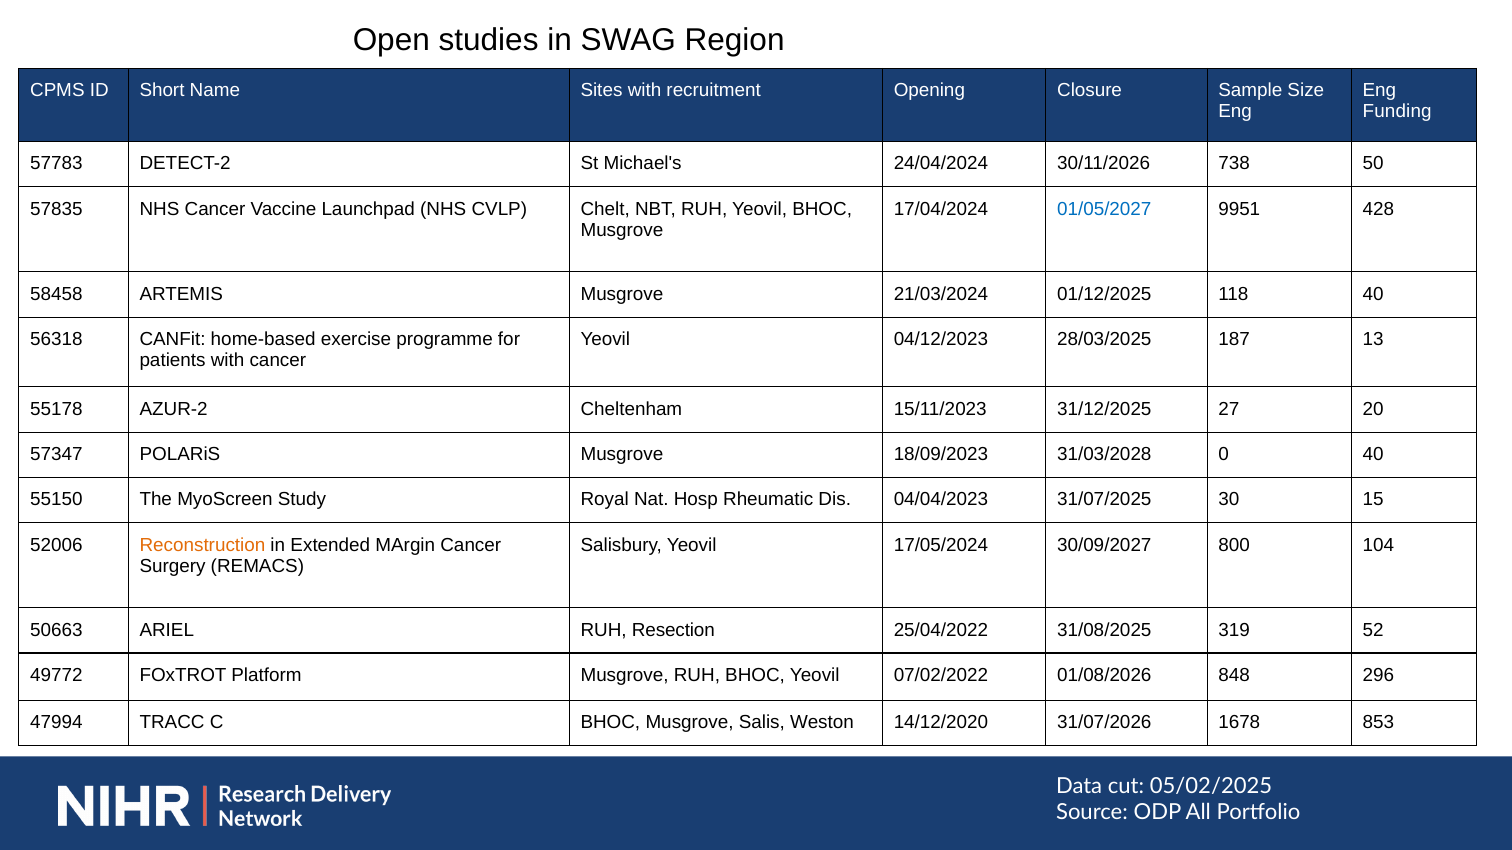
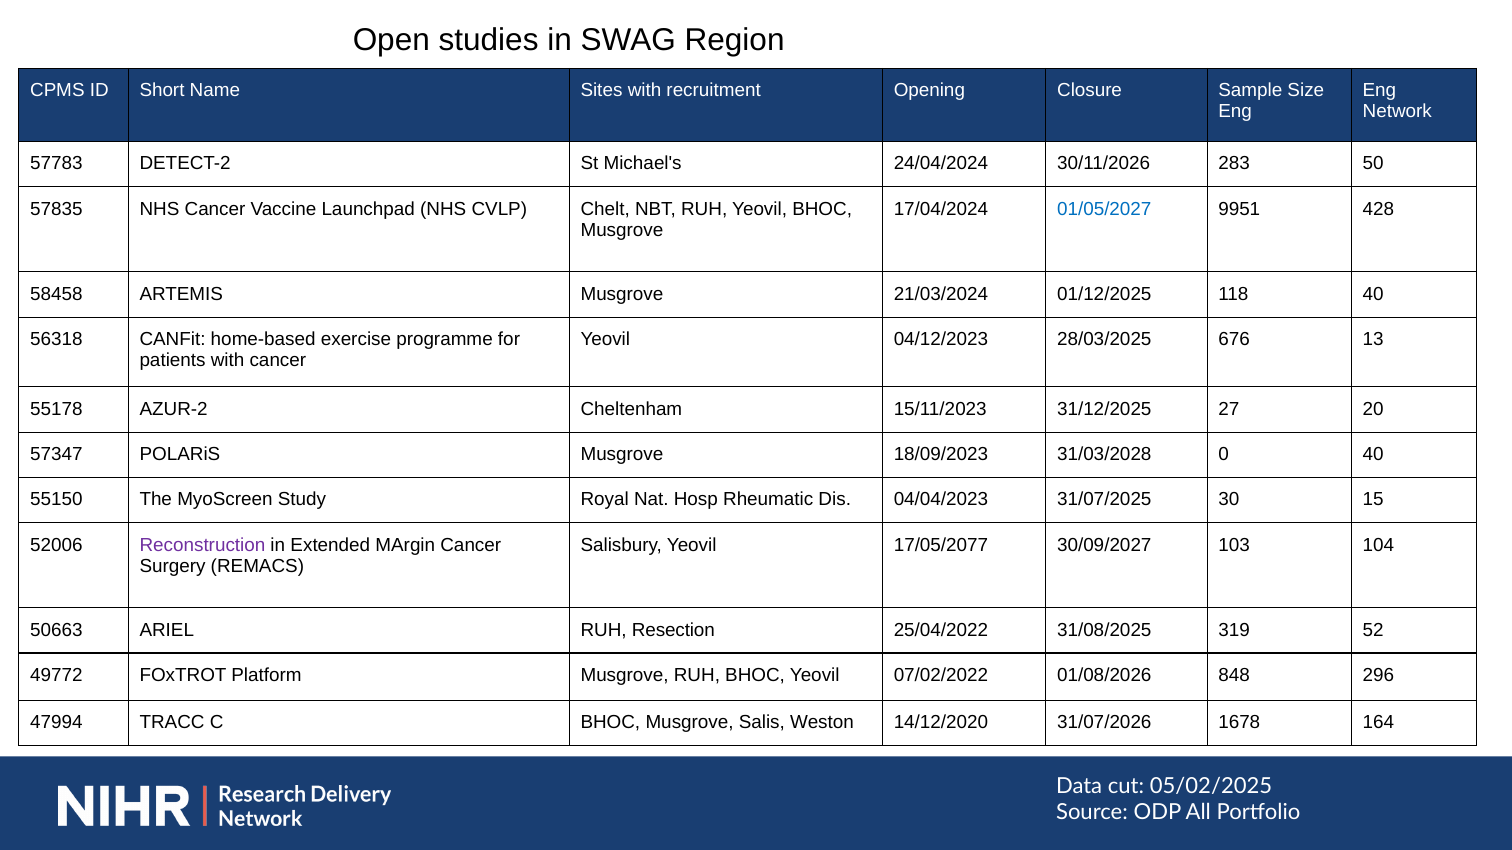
Funding: Funding -> Network
738: 738 -> 283
187: 187 -> 676
Reconstruction colour: orange -> purple
17/05/2024: 17/05/2024 -> 17/05/2077
800: 800 -> 103
853: 853 -> 164
